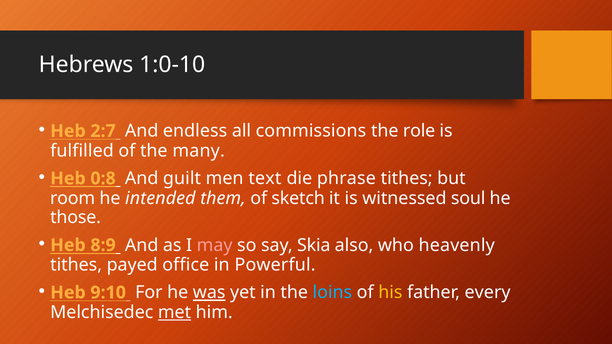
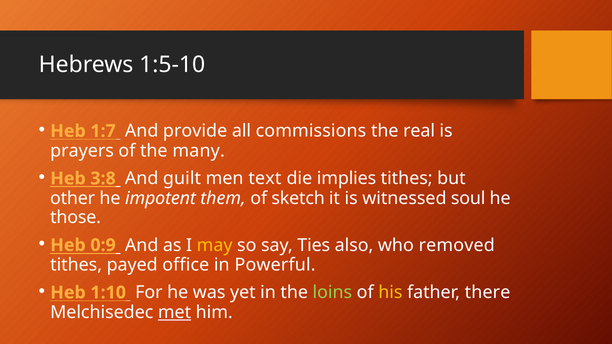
1:0-10: 1:0-10 -> 1:5-10
2:7: 2:7 -> 1:7
endless: endless -> provide
role: role -> real
fulfilled: fulfilled -> prayers
0:8: 0:8 -> 3:8
phrase: phrase -> implies
room: room -> other
intended: intended -> impotent
8:9: 8:9 -> 0:9
may colour: pink -> yellow
Skia: Skia -> Ties
heavenly: heavenly -> removed
9:10: 9:10 -> 1:10
was underline: present -> none
loins colour: light blue -> light green
every: every -> there
